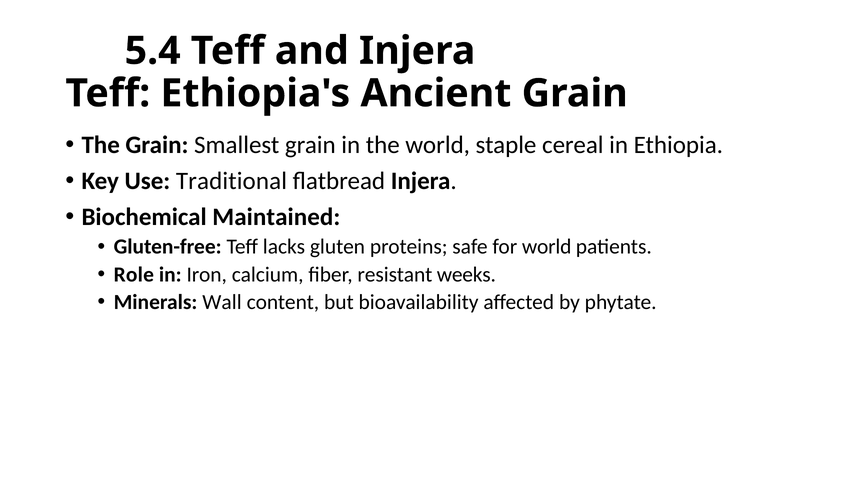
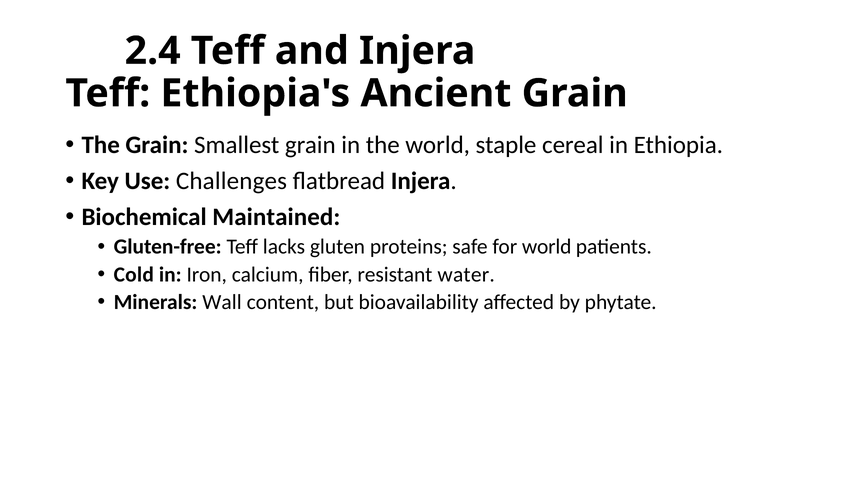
5.4: 5.4 -> 2.4
Traditional: Traditional -> Challenges
Role: Role -> Cold
weeks: weeks -> water
